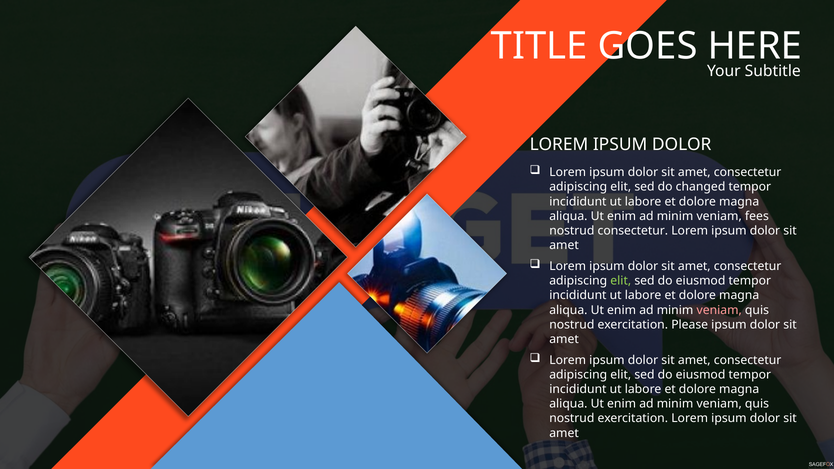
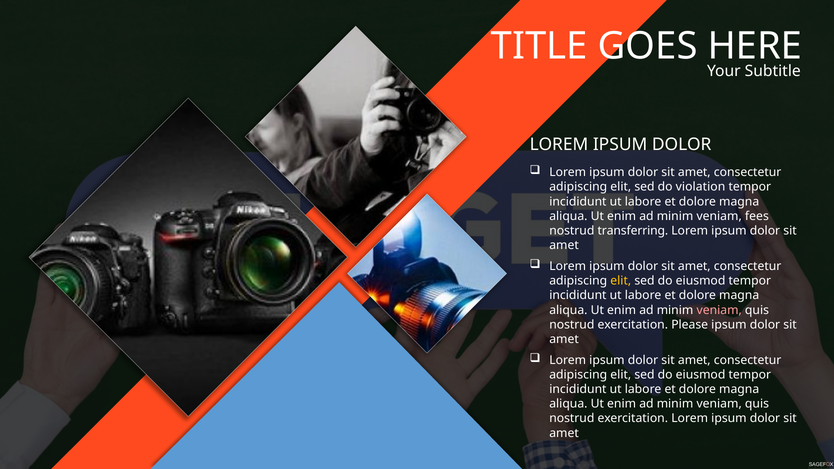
changed: changed -> violation
nostrud consectetur: consectetur -> transferring
elit at (621, 281) colour: light green -> yellow
